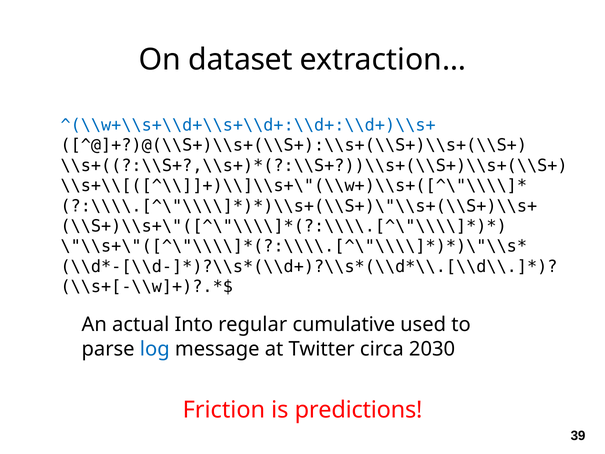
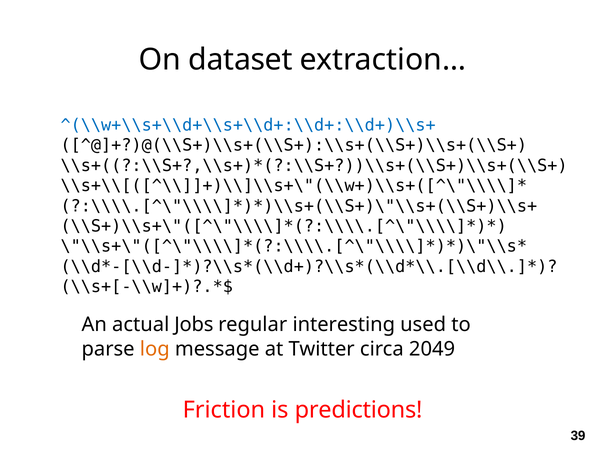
Into: Into -> Jobs
cumulative: cumulative -> interesting
log colour: blue -> orange
2030: 2030 -> 2049
